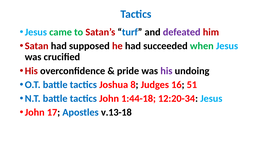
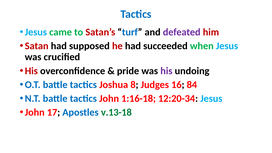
51: 51 -> 84
1:44-18: 1:44-18 -> 1:16-18
v.13-18 colour: black -> green
